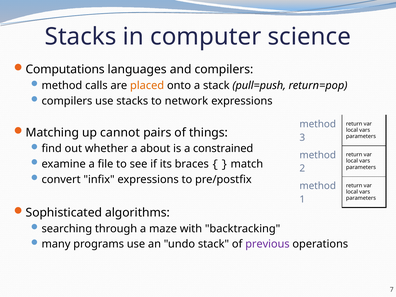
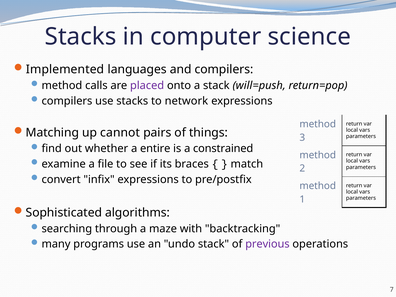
Computations: Computations -> Implemented
placed colour: orange -> purple
pull=push: pull=push -> will=push
about: about -> entire
